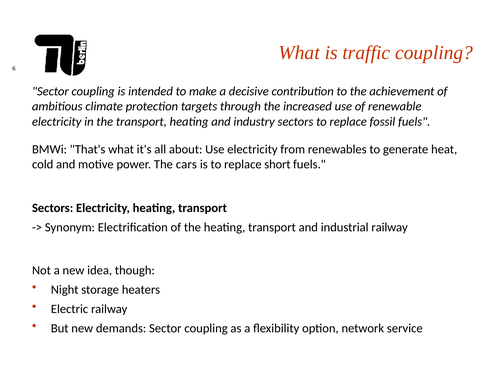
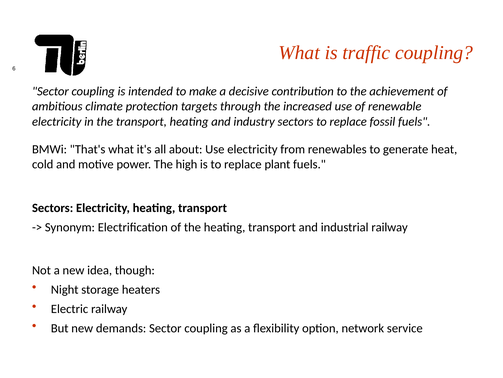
cars: cars -> high
short: short -> plant
